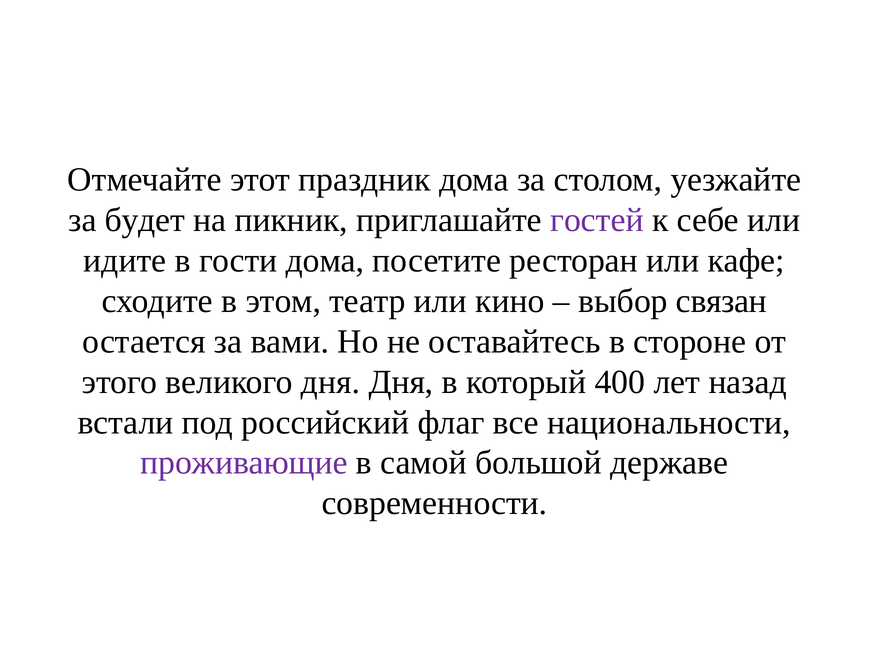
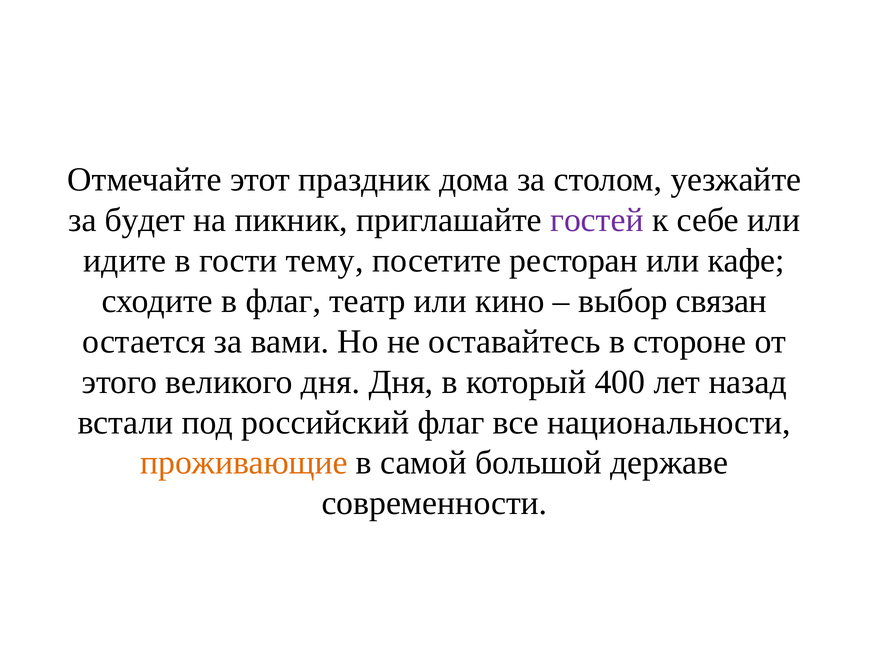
гости дома: дома -> тему
в этом: этом -> флаг
проживающие colour: purple -> orange
